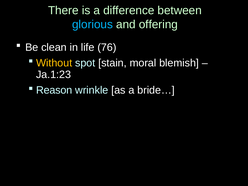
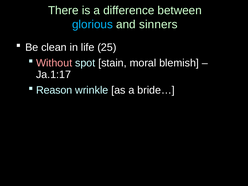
offering: offering -> sinners
76: 76 -> 25
Without colour: yellow -> pink
Ja.1:23: Ja.1:23 -> Ja.1:17
